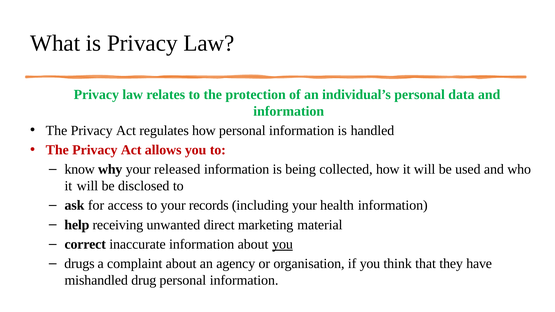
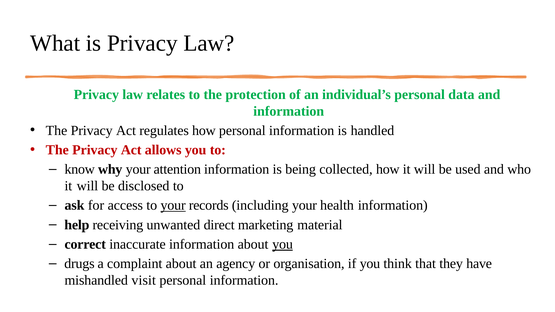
released: released -> attention
your at (173, 206) underline: none -> present
drug: drug -> visit
